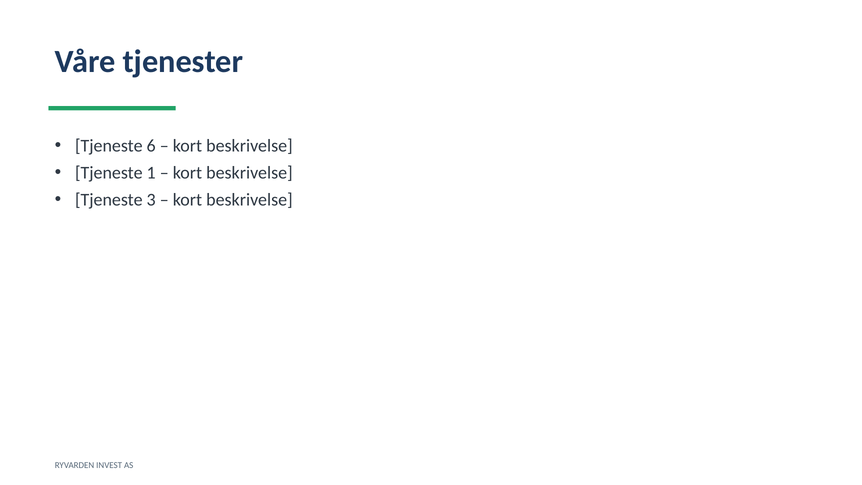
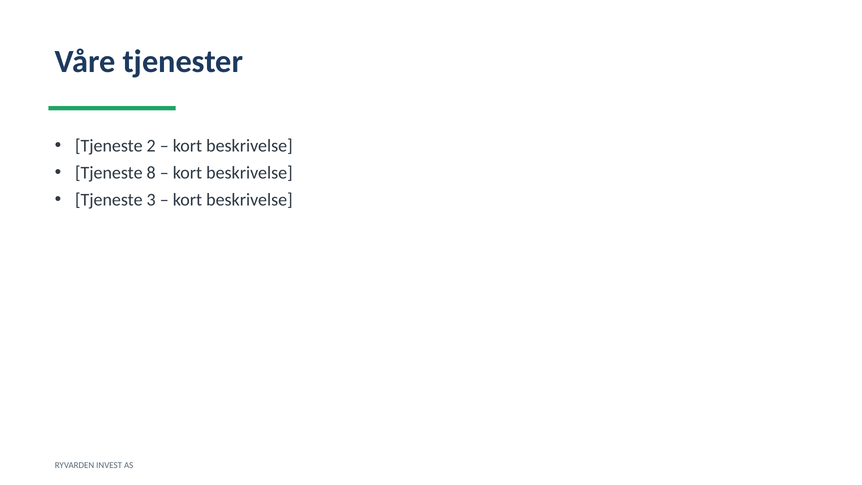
6: 6 -> 2
1: 1 -> 8
